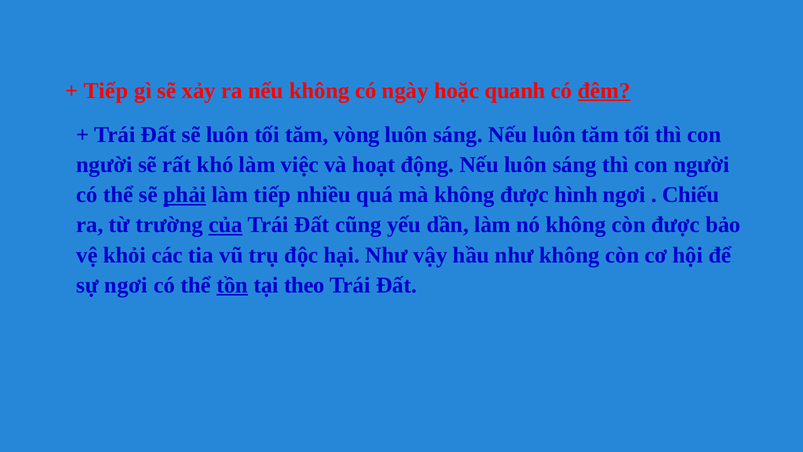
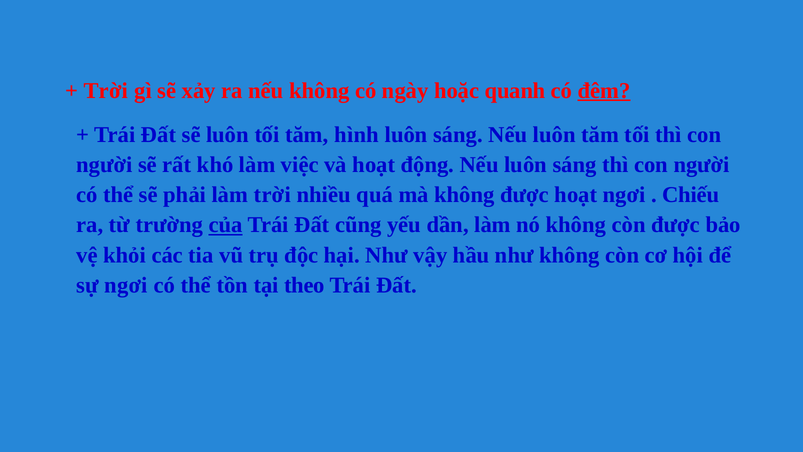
Tiếp at (106, 90): Tiếp -> Trời
vòng: vòng -> hình
phải underline: present -> none
làm tiếp: tiếp -> trời
được hình: hình -> hoạt
tồn underline: present -> none
